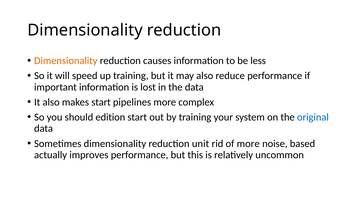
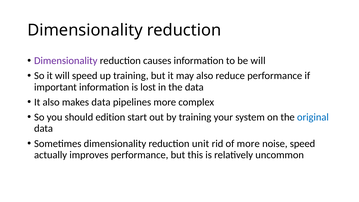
Dimensionality at (66, 61) colour: orange -> purple
be less: less -> will
makes start: start -> data
noise based: based -> speed
